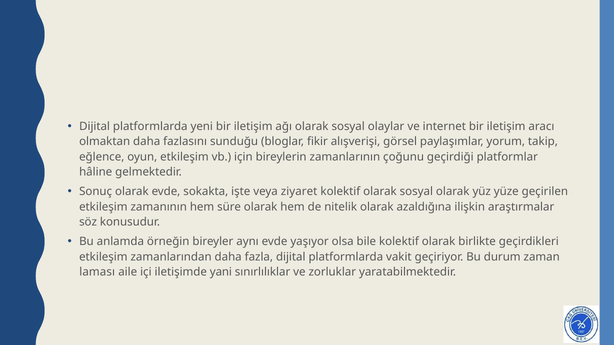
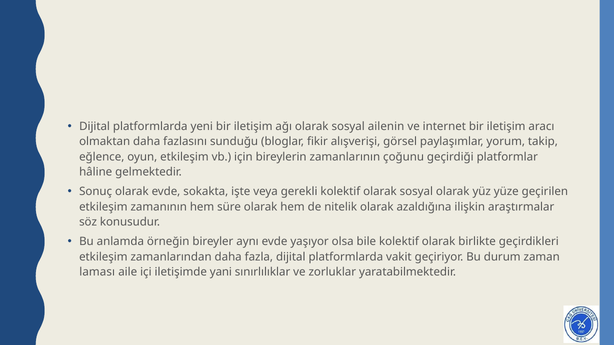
olaylar: olaylar -> ailenin
ziyaret: ziyaret -> gerekli
